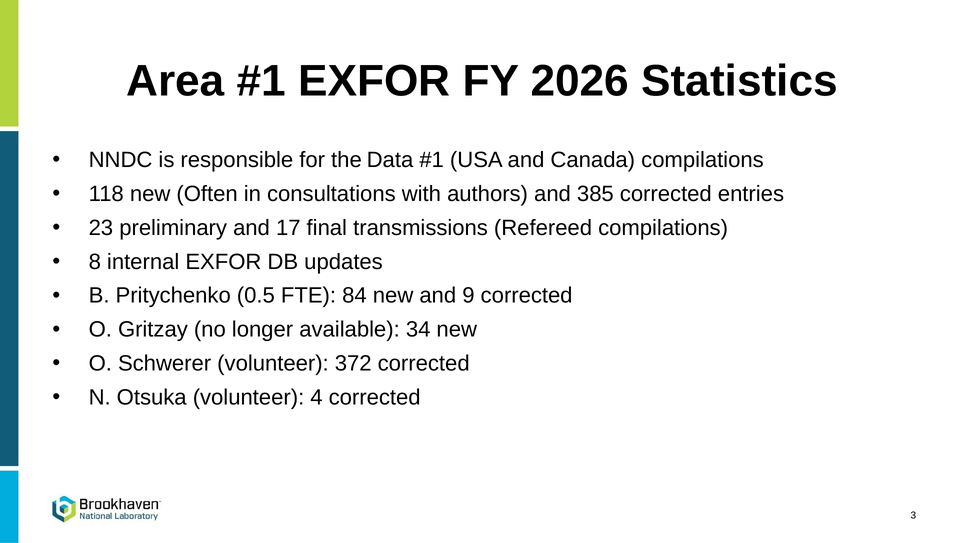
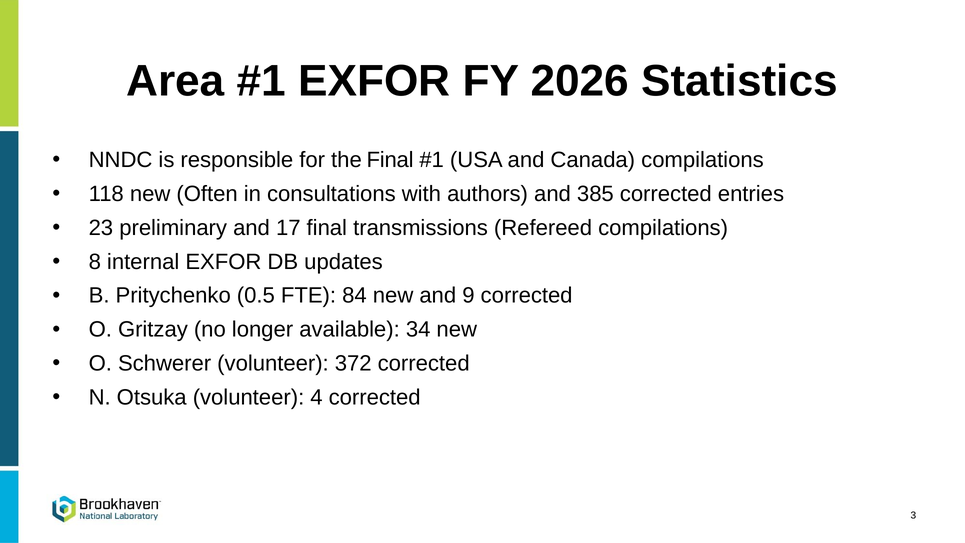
the Data: Data -> Final
